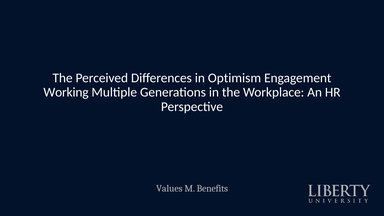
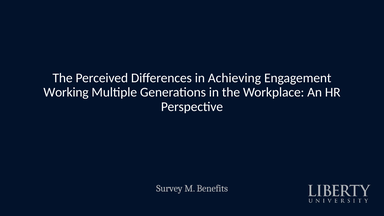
Optimism: Optimism -> Achieving
Values: Values -> Survey
